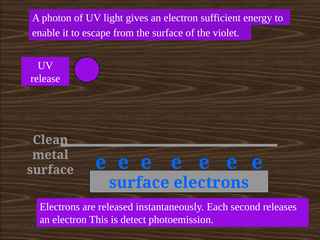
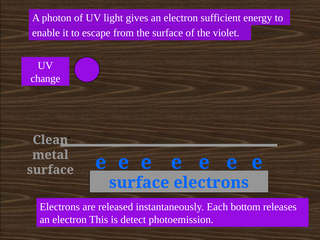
release: release -> change
second: second -> bottom
